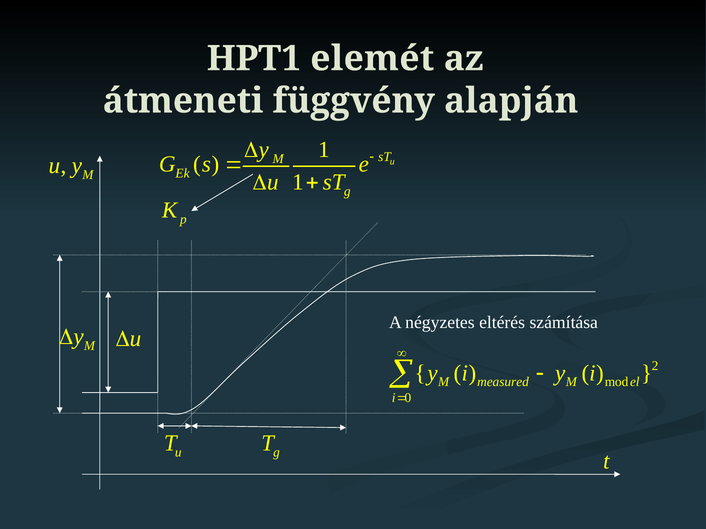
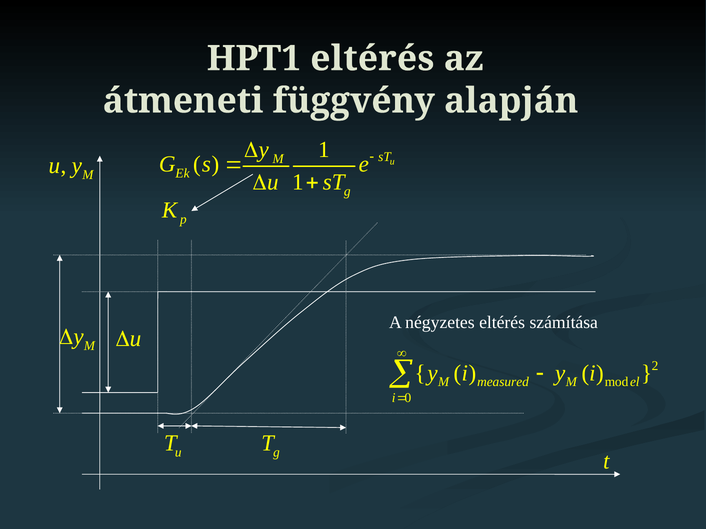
HPT1 elemét: elemét -> eltérés
